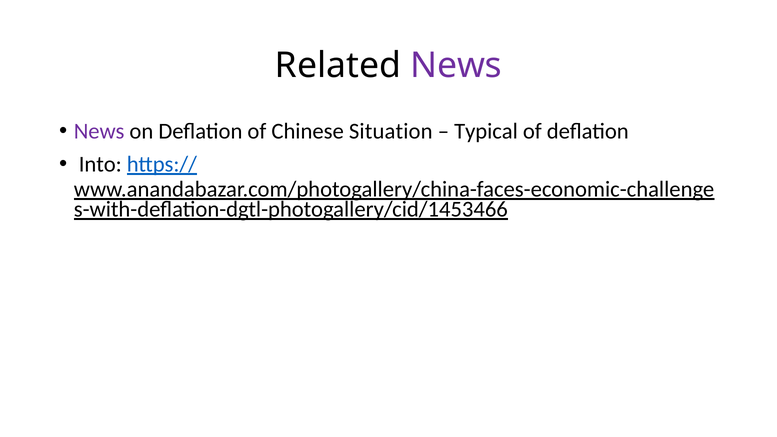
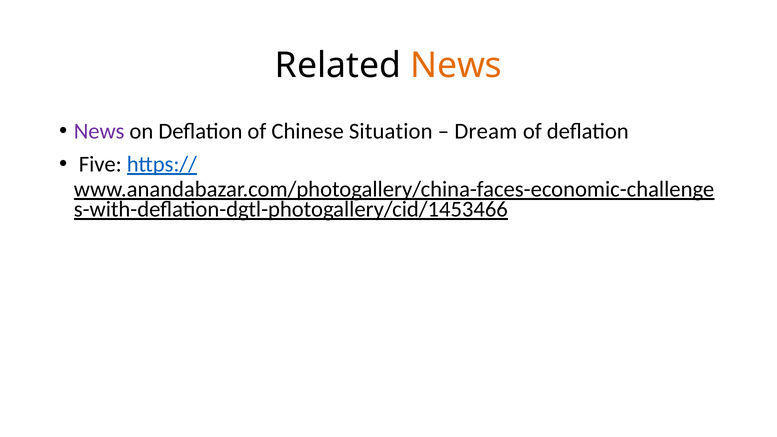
News at (456, 65) colour: purple -> orange
Typical: Typical -> Dream
Into: Into -> Five
